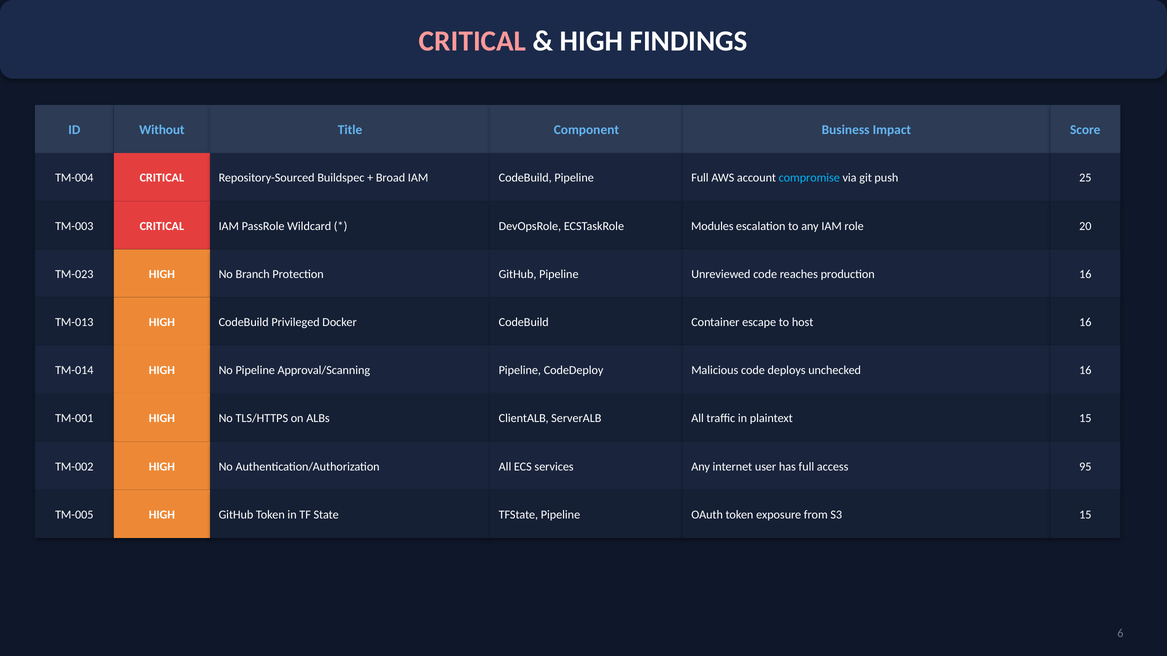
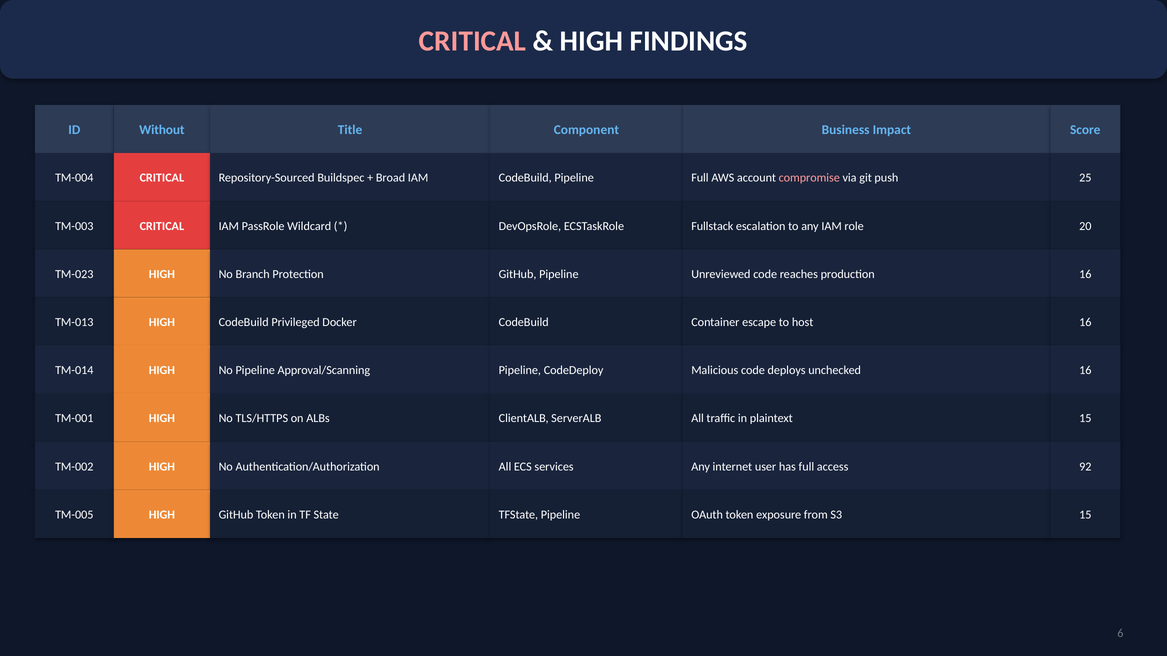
compromise colour: light blue -> pink
Modules: Modules -> Fullstack
95: 95 -> 92
